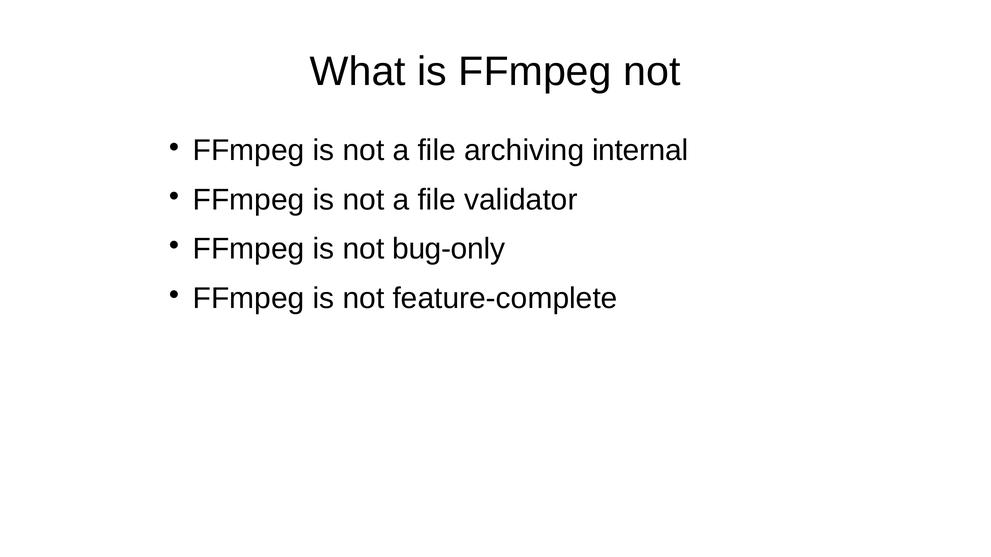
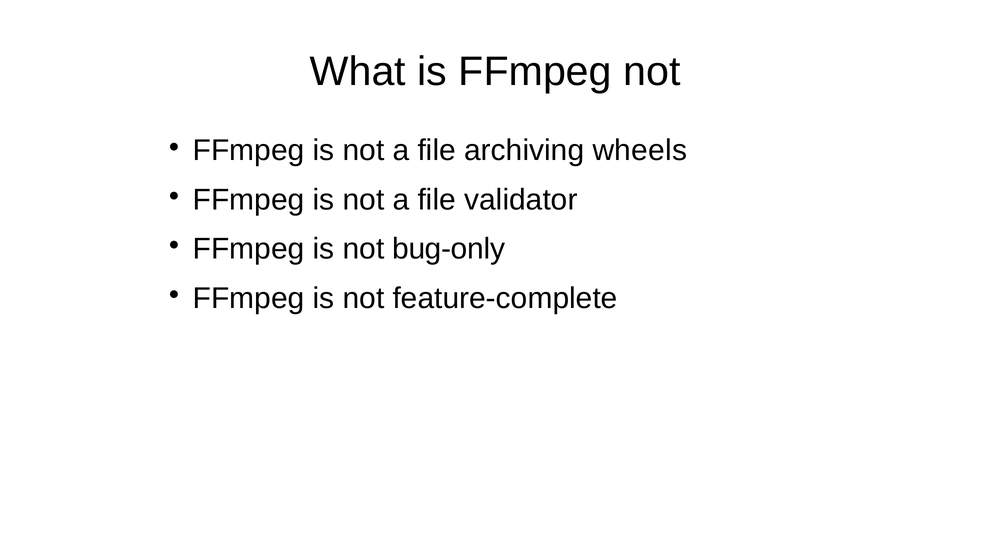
internal: internal -> wheels
